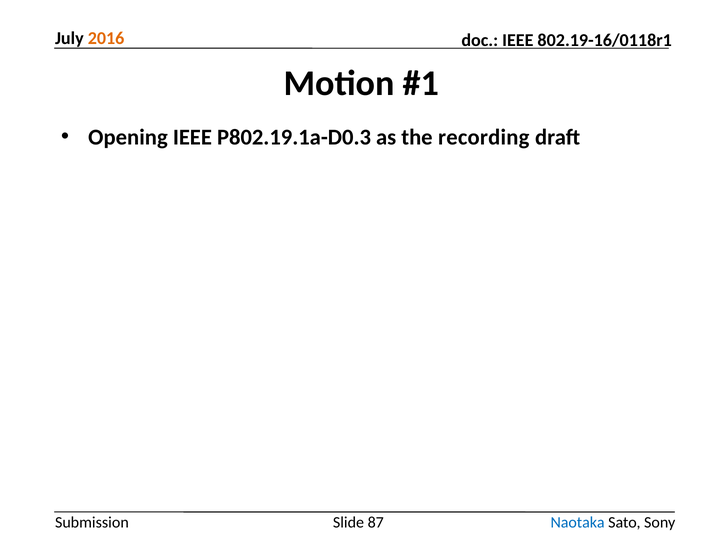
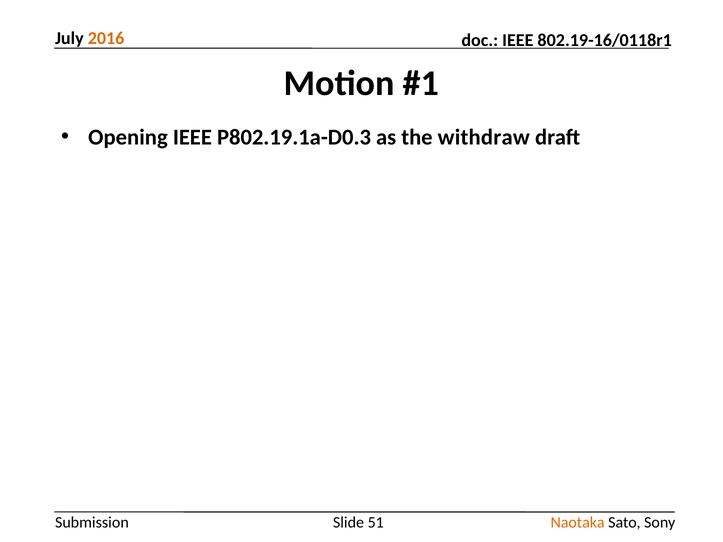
recording: recording -> withdraw
87: 87 -> 51
Naotaka colour: blue -> orange
